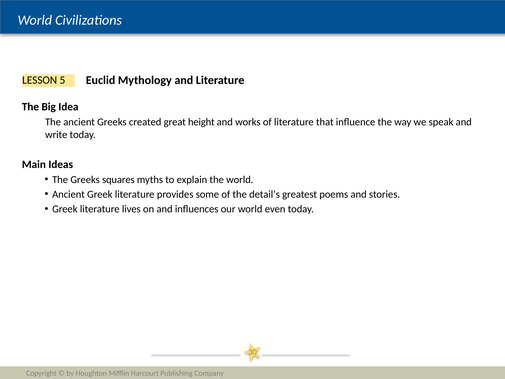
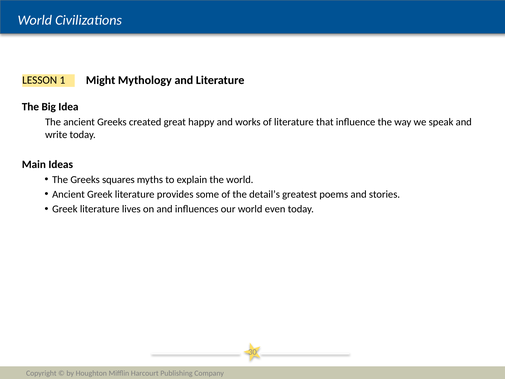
Euclid: Euclid -> Might
5: 5 -> 1
height: height -> happy
